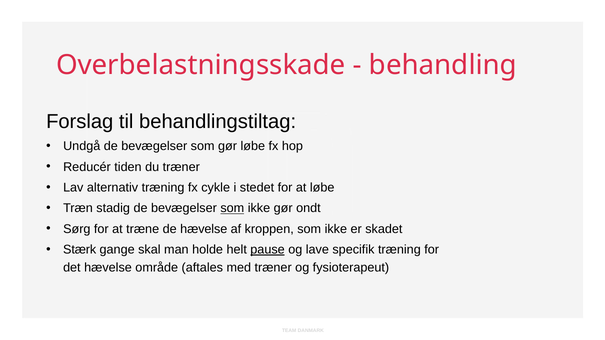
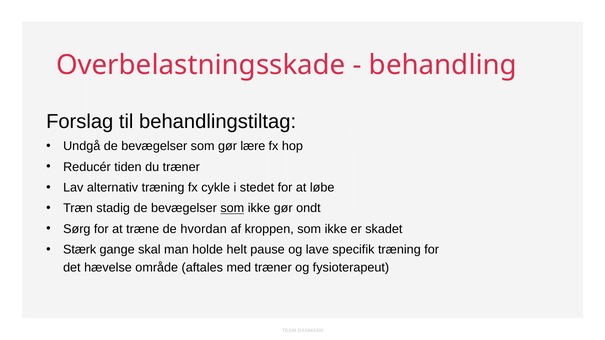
gør løbe: løbe -> lære
de hævelse: hævelse -> hvordan
pause underline: present -> none
